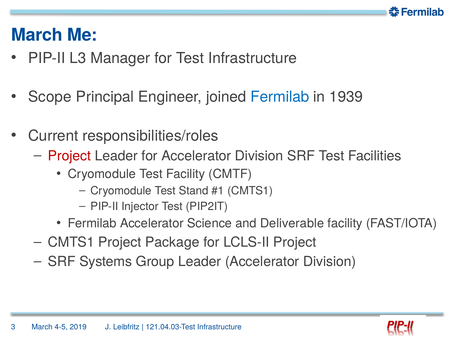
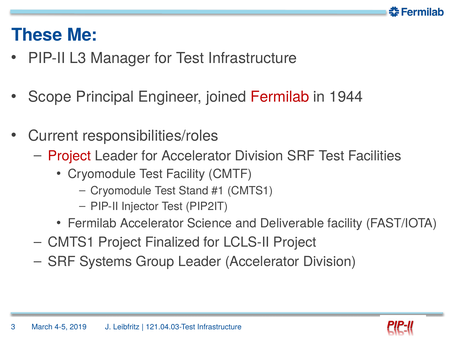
March at (37, 35): March -> These
Fermilab at (280, 97) colour: blue -> red
1939: 1939 -> 1944
Package: Package -> Finalized
